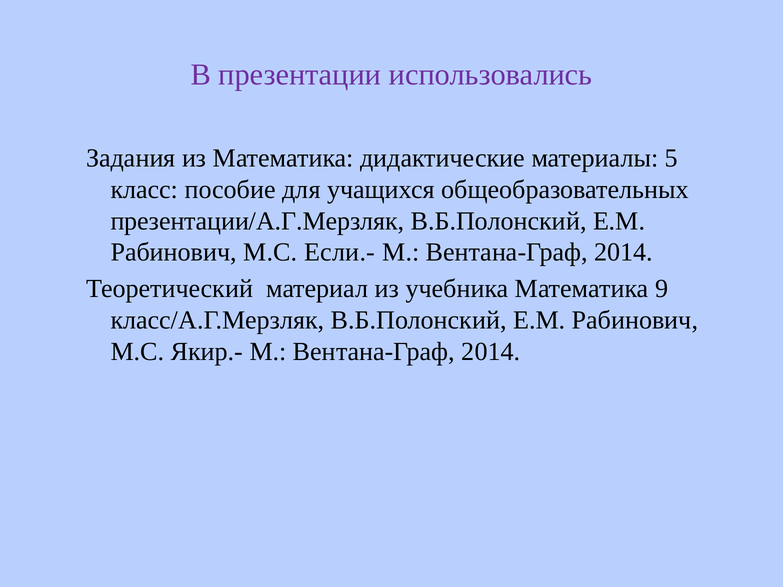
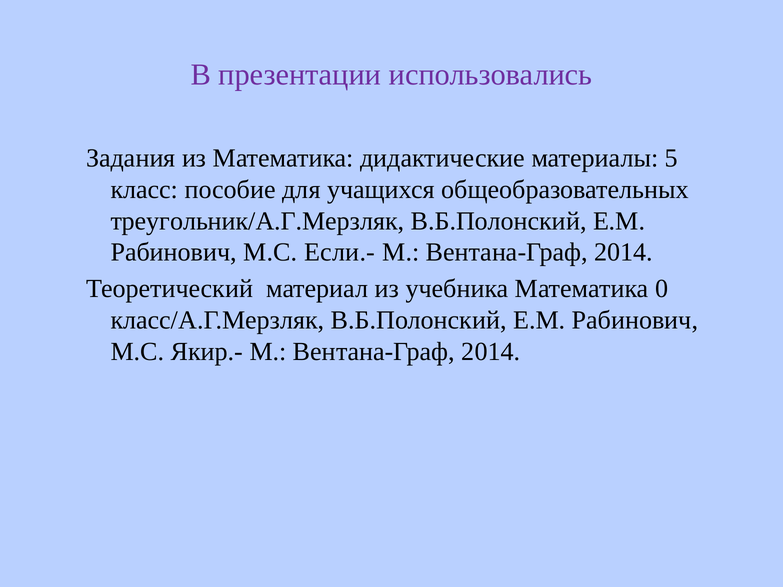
презентации/А.Г.Мерзляк: презентации/А.Г.Мерзляк -> треугольник/А.Г.Мерзляк
9: 9 -> 0
